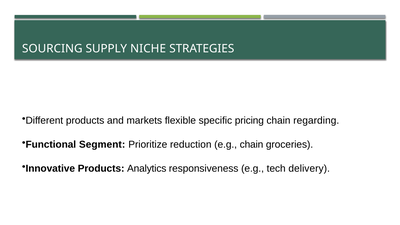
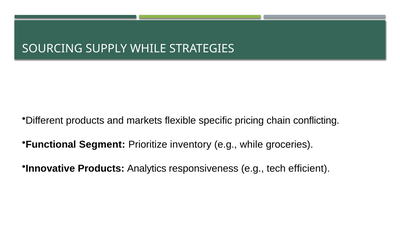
SUPPLY NICHE: NICHE -> WHILE
regarding: regarding -> conflicting
reduction: reduction -> inventory
e.g chain: chain -> while
delivery: delivery -> efficient
